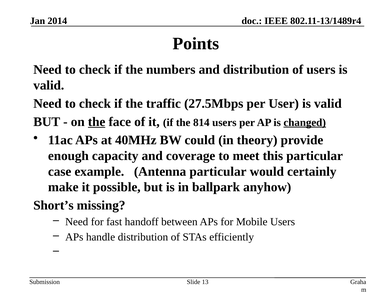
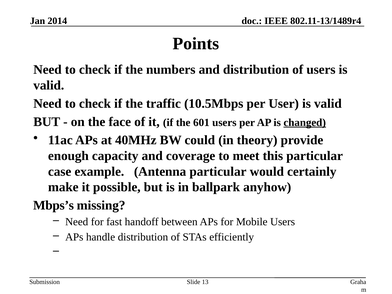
27.5Mbps: 27.5Mbps -> 10.5Mbps
the at (97, 122) underline: present -> none
814: 814 -> 601
Short’s: Short’s -> Mbps’s
